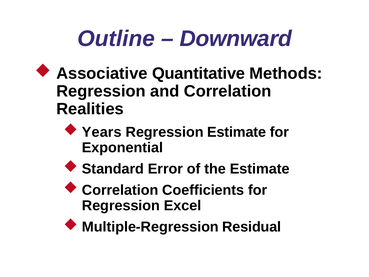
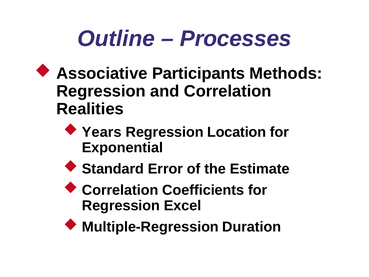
Downward: Downward -> Processes
Quantitative: Quantitative -> Participants
Regression Estimate: Estimate -> Location
Residual: Residual -> Duration
